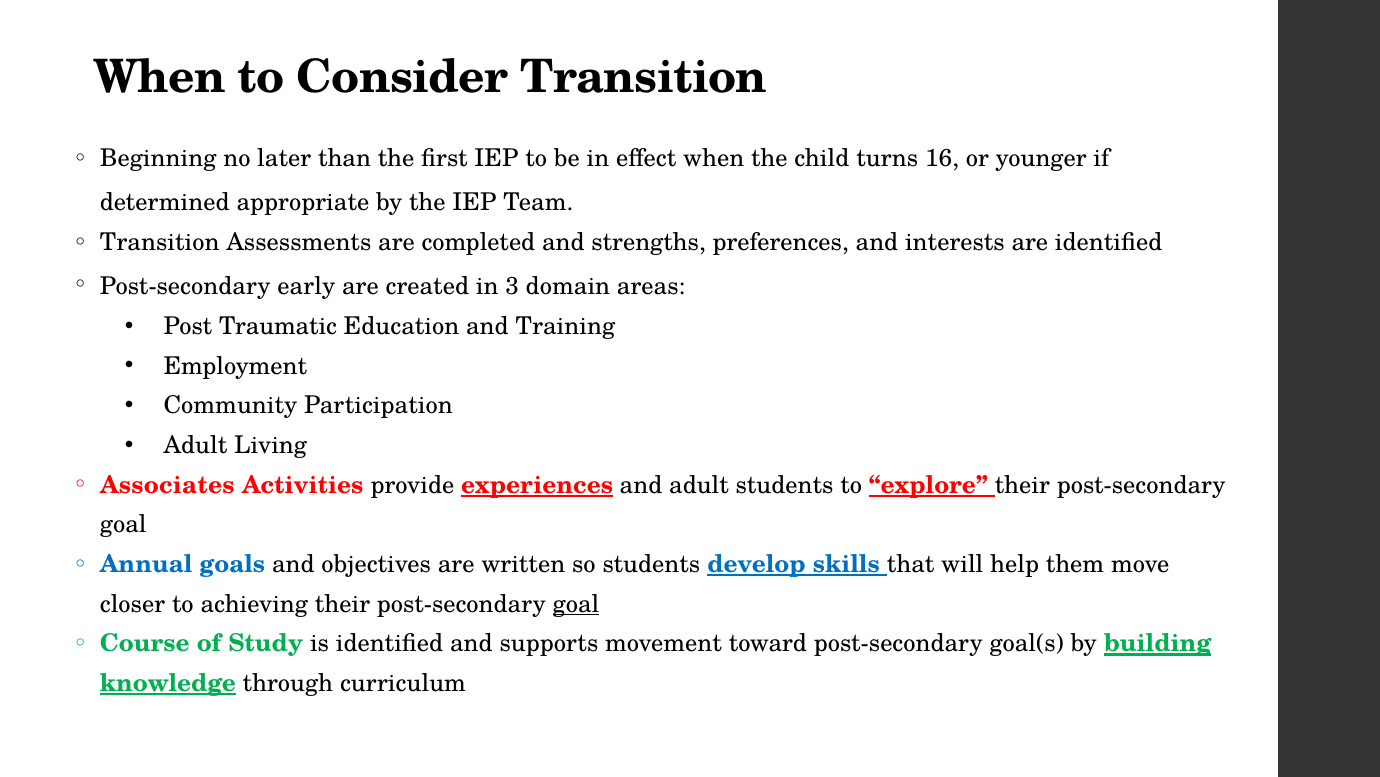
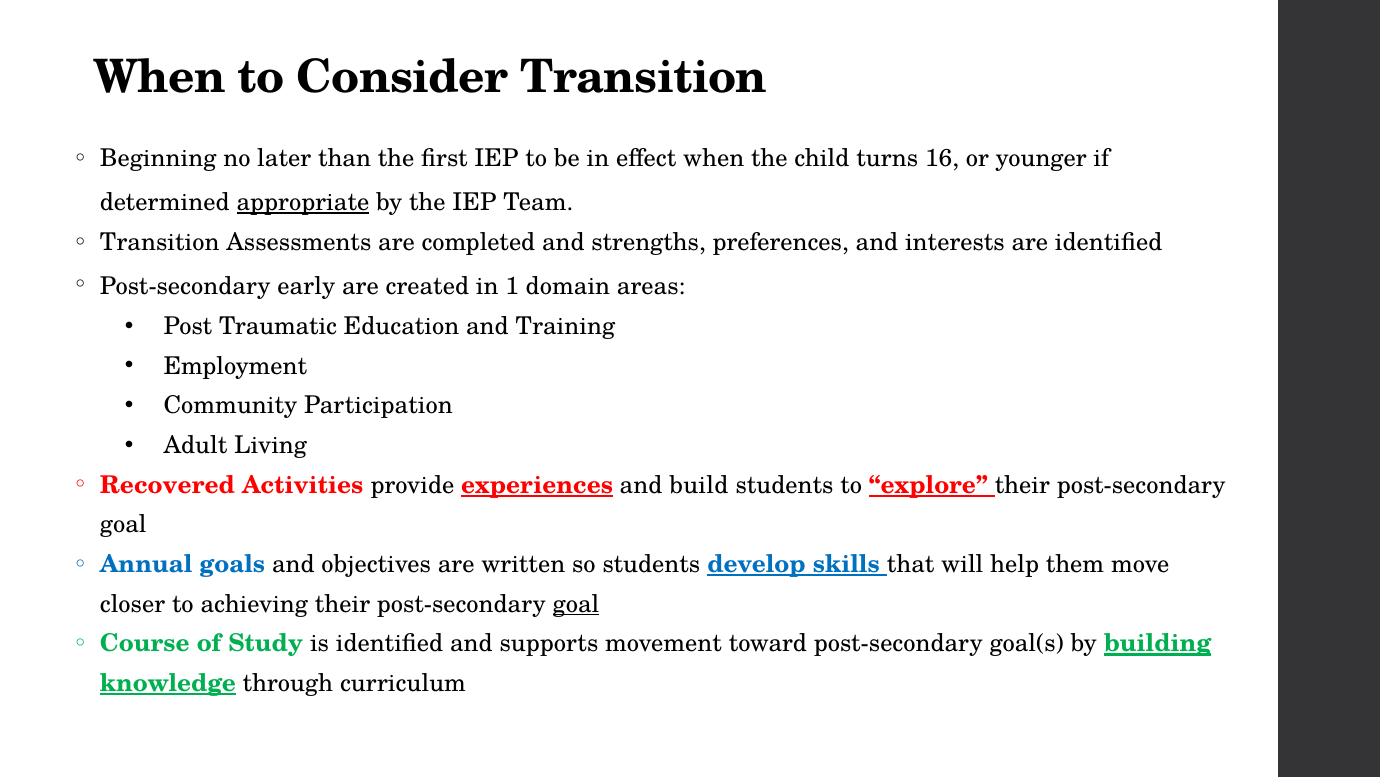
appropriate underline: none -> present
3: 3 -> 1
Associates: Associates -> Recovered
and adult: adult -> build
